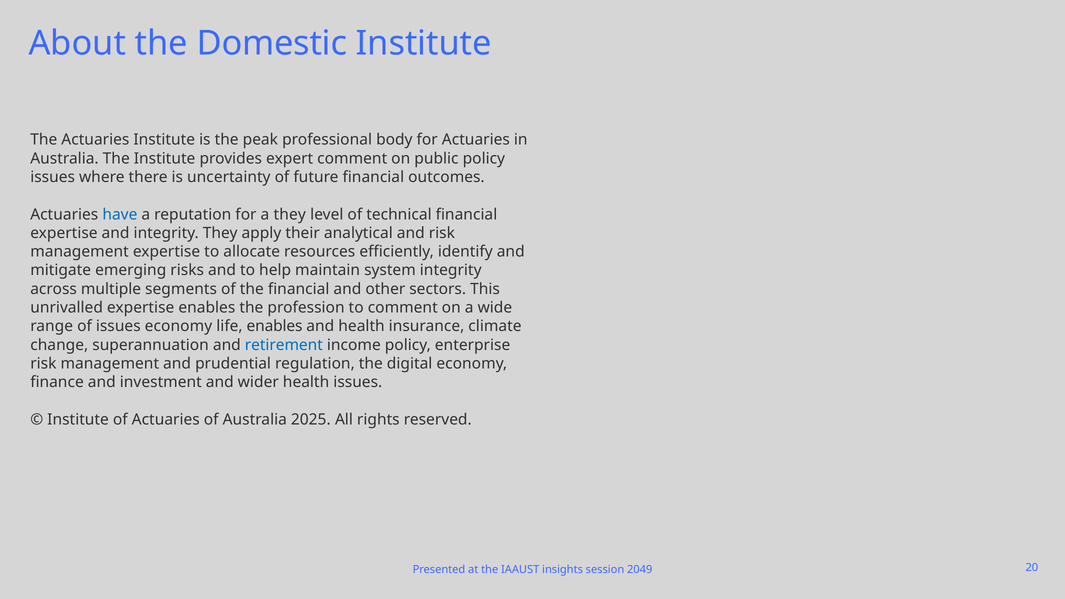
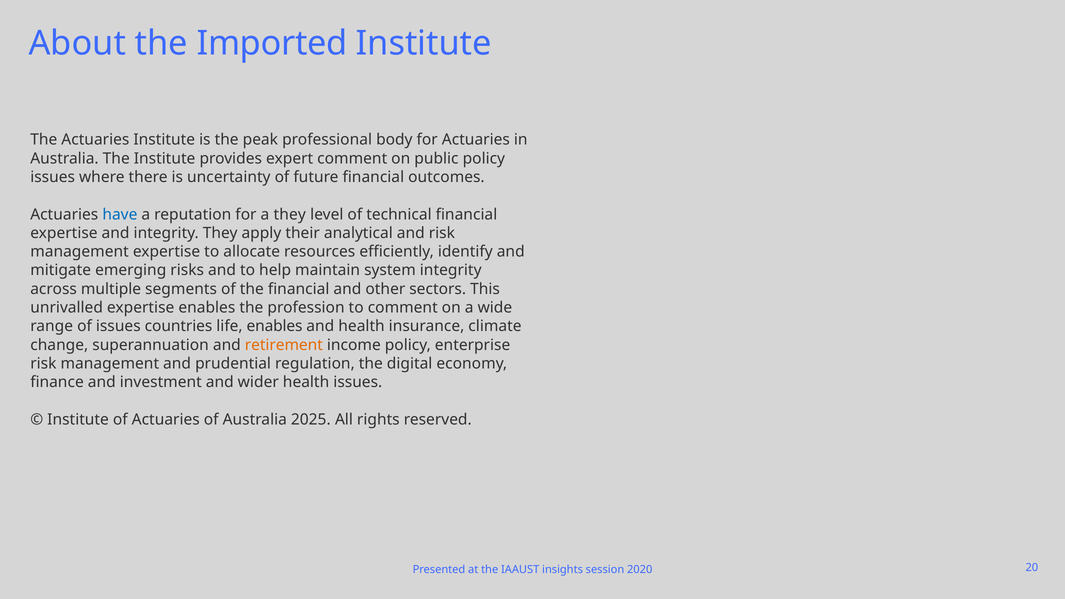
Domestic: Domestic -> Imported
issues economy: economy -> countries
retirement colour: blue -> orange
2049: 2049 -> 2020
